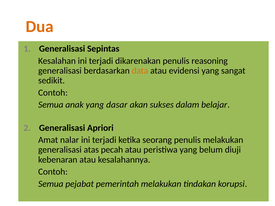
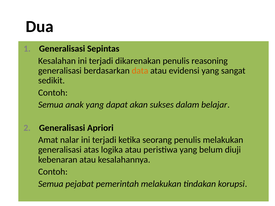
Dua colour: orange -> black
dasar: dasar -> dapat
pecah: pecah -> logika
